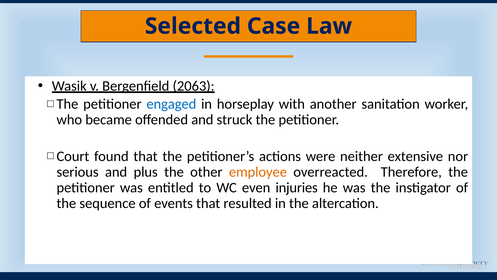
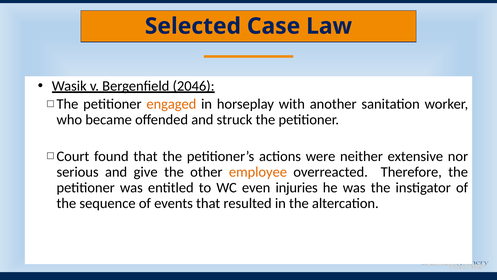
2063: 2063 -> 2046
engaged colour: blue -> orange
plus: plus -> give
